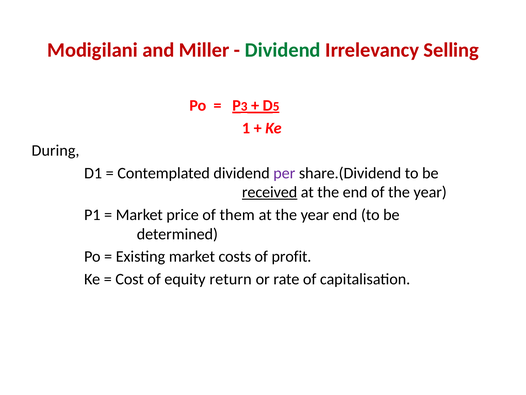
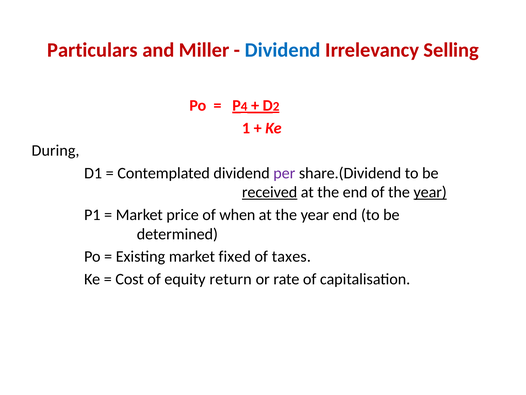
Modigilani: Modigilani -> Particulars
Dividend at (283, 50) colour: green -> blue
3: 3 -> 4
5: 5 -> 2
year at (430, 192) underline: none -> present
them: them -> when
costs: costs -> fixed
profit: profit -> taxes
